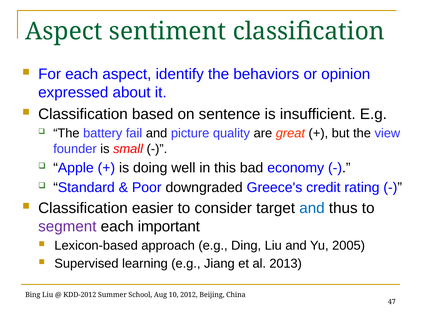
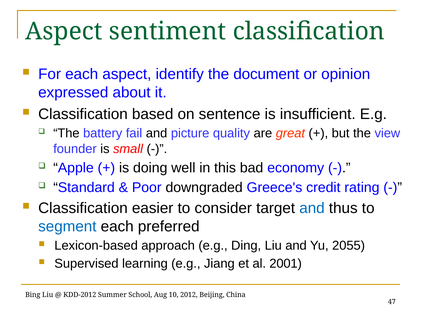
behaviors: behaviors -> document
segment colour: purple -> blue
important: important -> preferred
2005: 2005 -> 2055
2013: 2013 -> 2001
